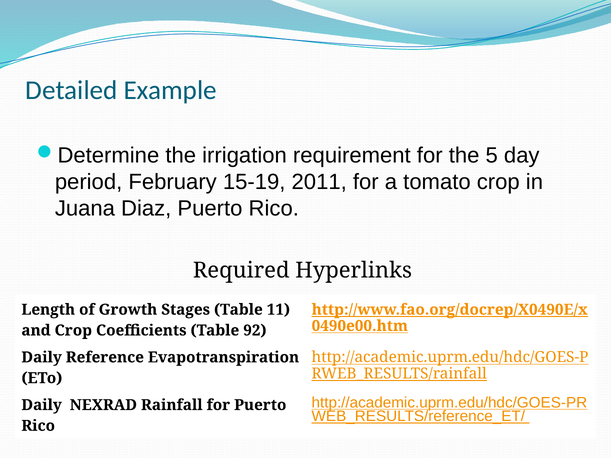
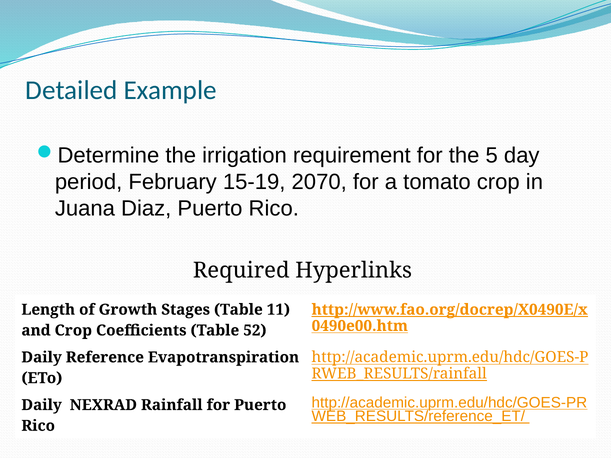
2011: 2011 -> 2070
92: 92 -> 52
